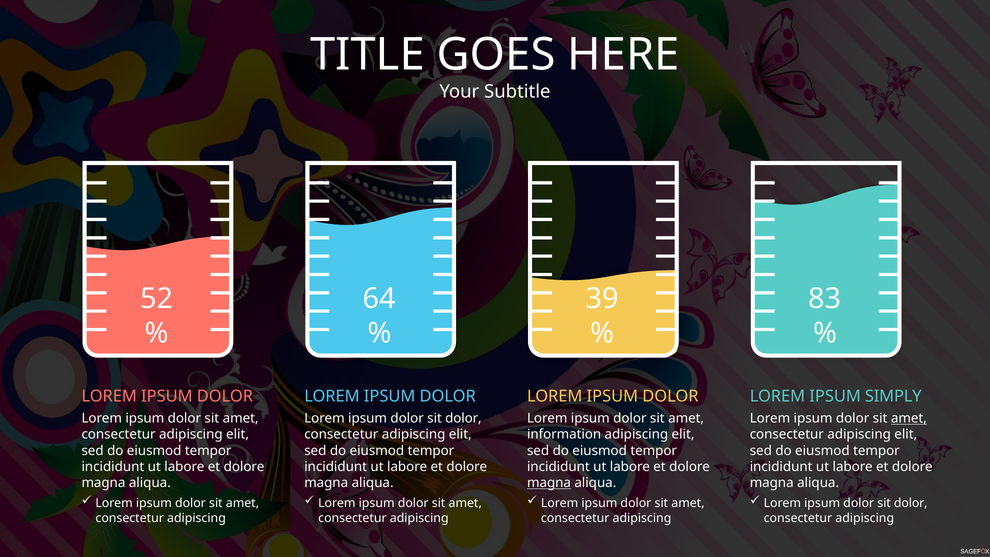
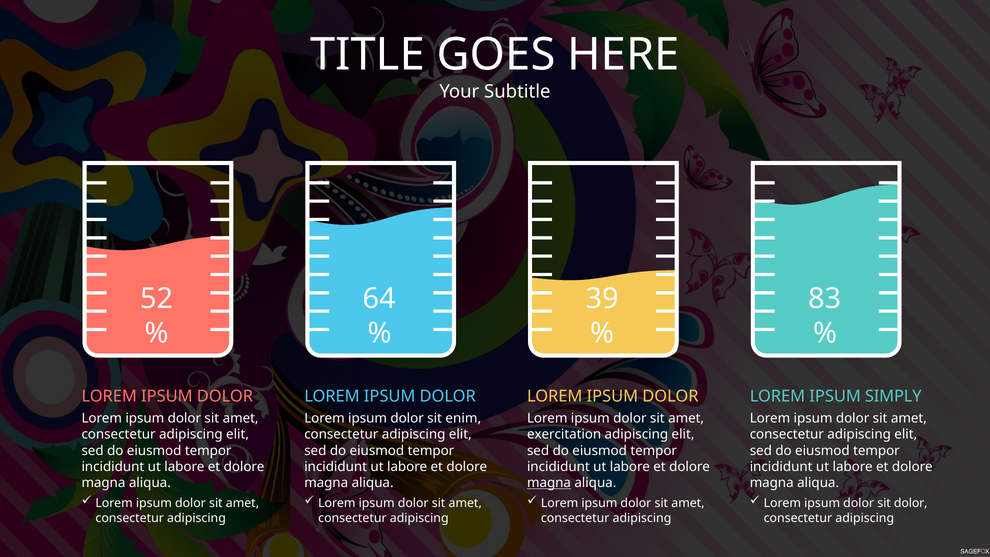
dolor at (463, 418): dolor -> enim
amet at (909, 418) underline: present -> none
information: information -> exercitation
